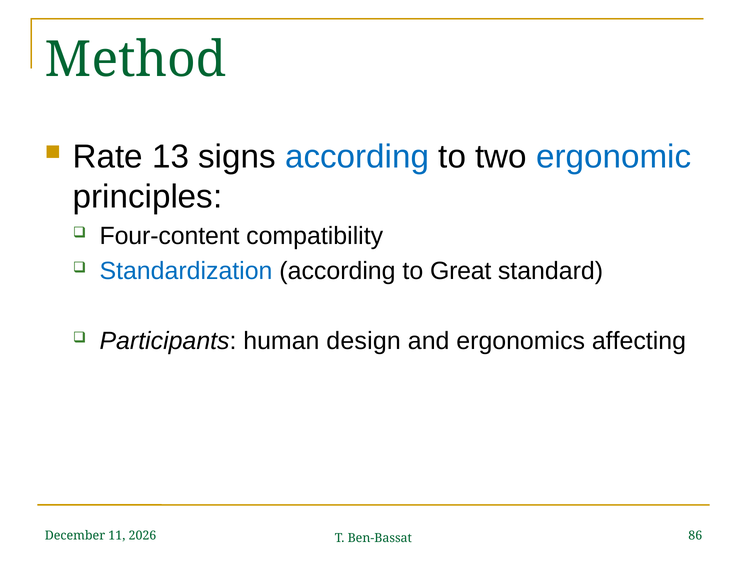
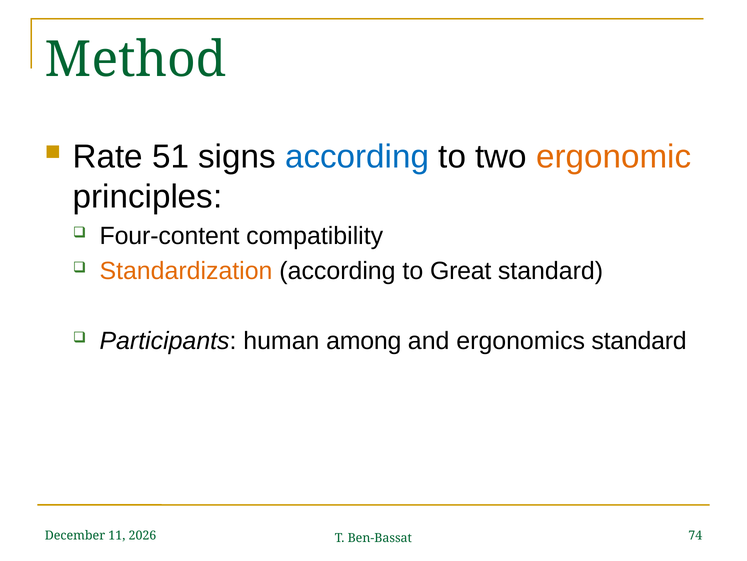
13: 13 -> 51
ergonomic colour: blue -> orange
Standardization colour: blue -> orange
design: design -> among
ergonomics affecting: affecting -> standard
86: 86 -> 74
